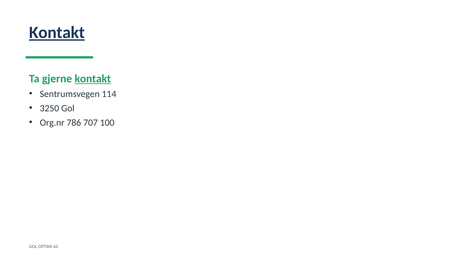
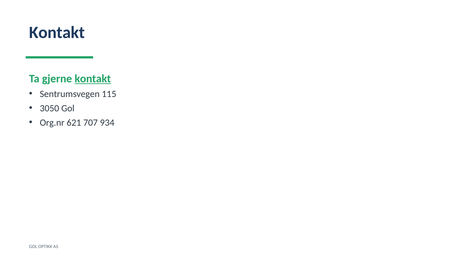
Kontakt at (57, 33) underline: present -> none
114: 114 -> 115
3250: 3250 -> 3050
786: 786 -> 621
100: 100 -> 934
